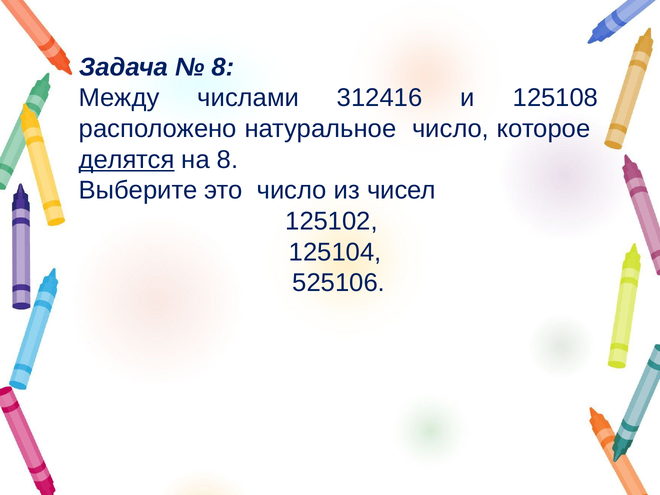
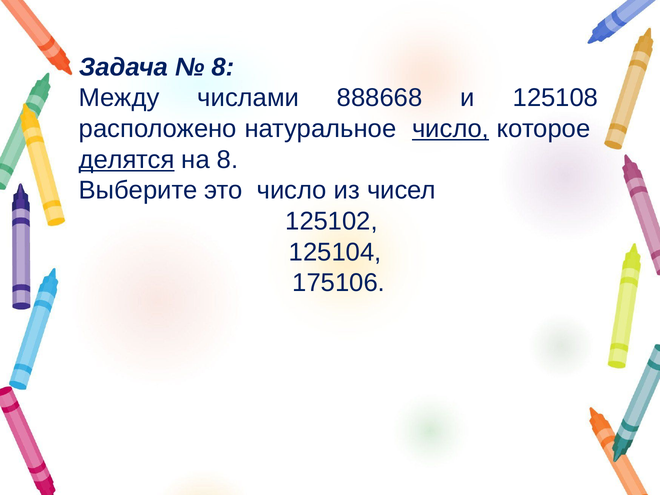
312416: 312416 -> 888668
число at (451, 129) underline: none -> present
525106: 525106 -> 175106
